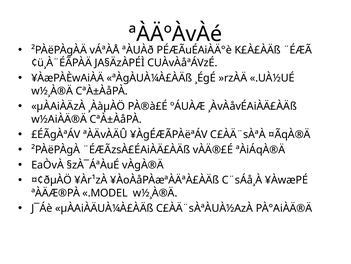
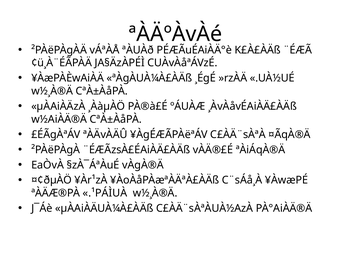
.MODEL: .MODEL -> .¹PÁÌUÀ
